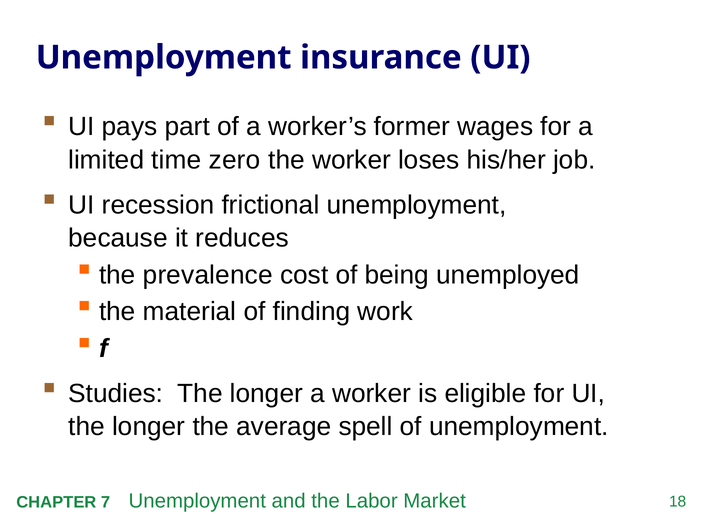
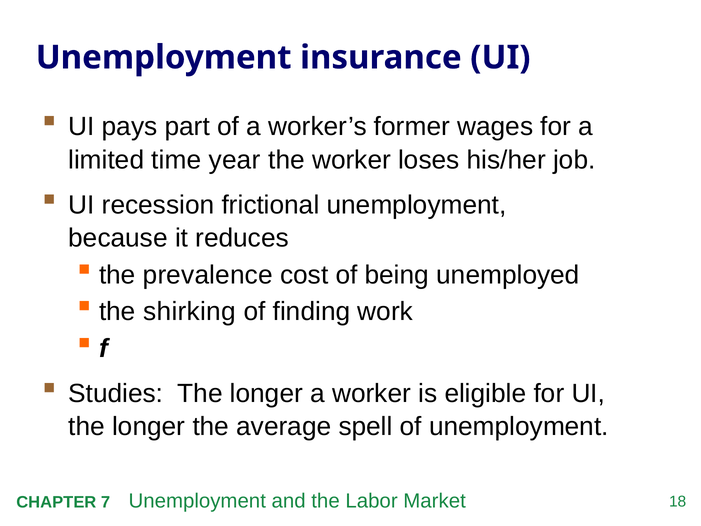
zero: zero -> year
material: material -> shirking
